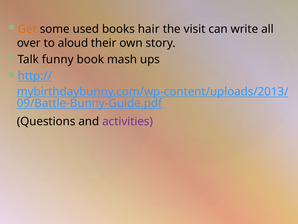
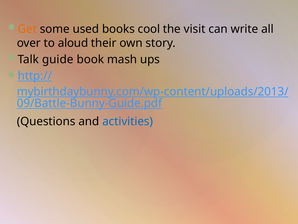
hair: hair -> cool
funny: funny -> guide
activities colour: purple -> blue
